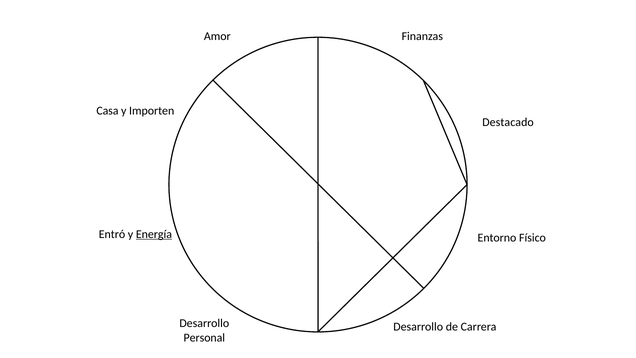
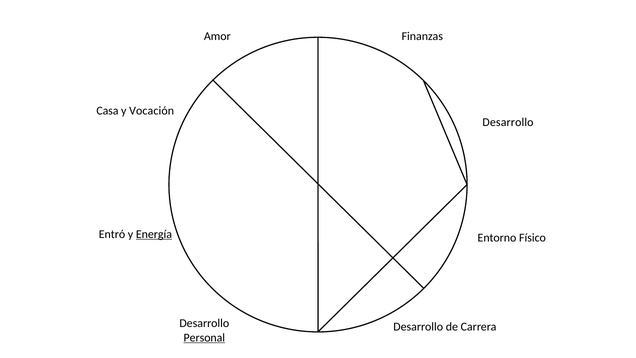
Importen: Importen -> Vocación
Destacado at (508, 122): Destacado -> Desarrollo
Personal underline: none -> present
